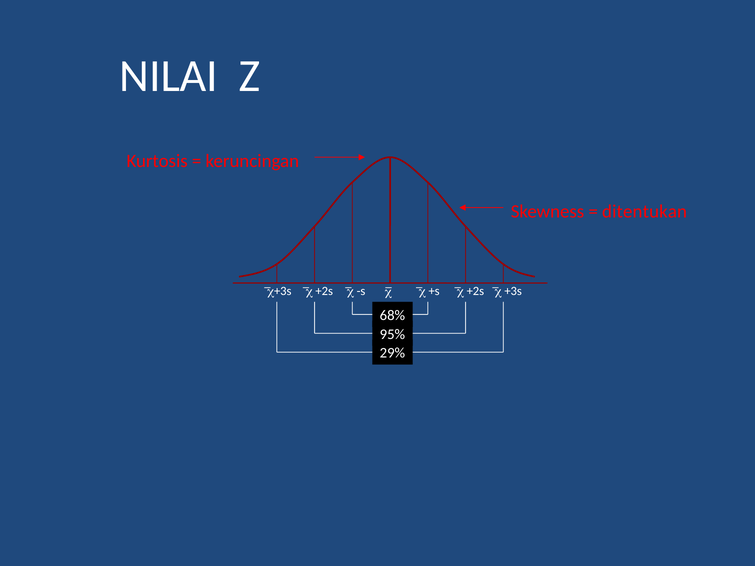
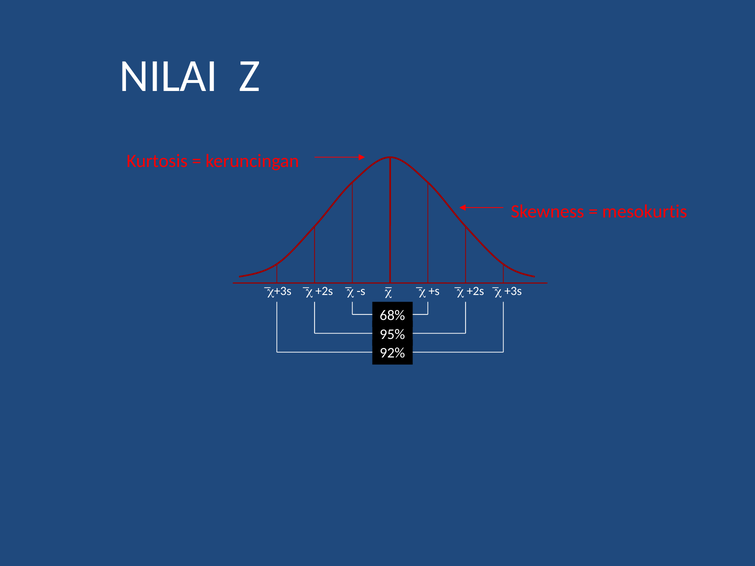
ditentukan: ditentukan -> mesokurtis
29%: 29% -> 92%
